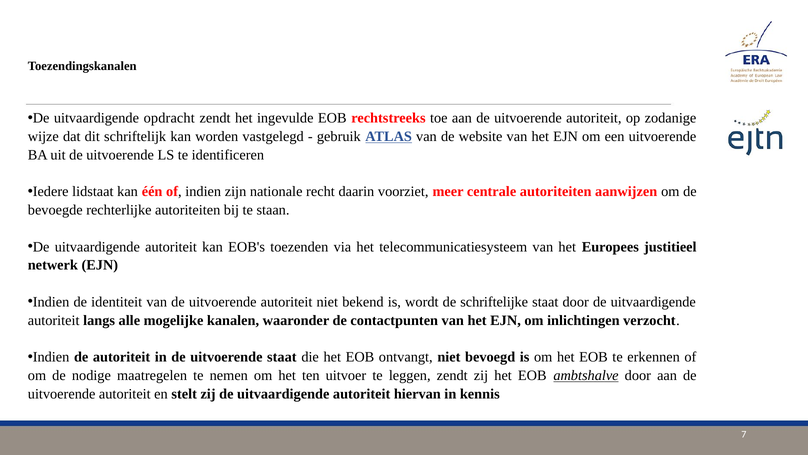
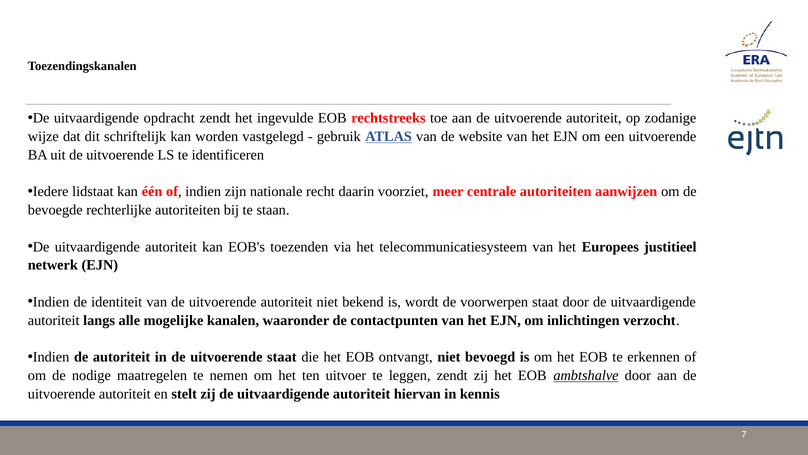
schriftelijke: schriftelijke -> voorwerpen
